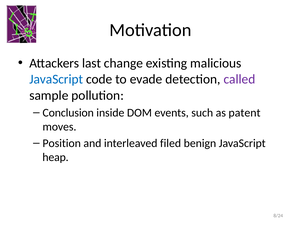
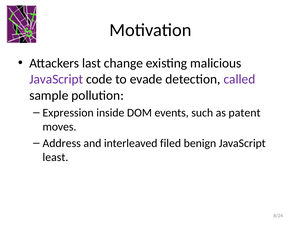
JavaScript at (56, 79) colour: blue -> purple
Conclusion: Conclusion -> Expression
Position: Position -> Address
heap: heap -> least
